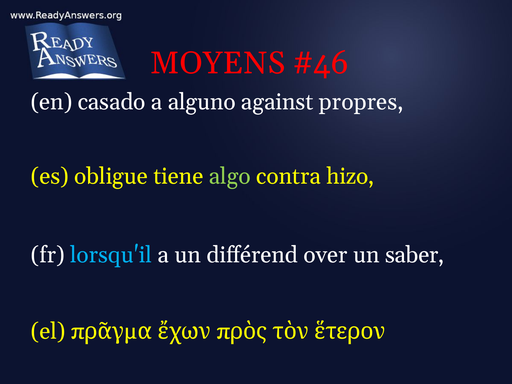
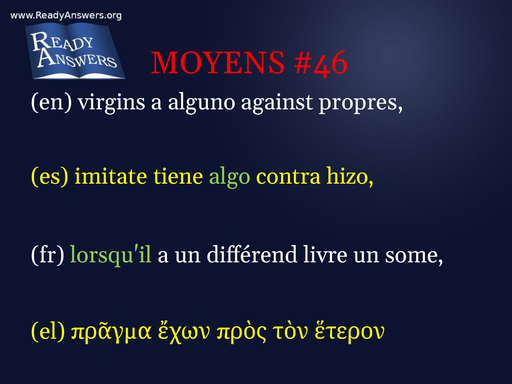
casado: casado -> virgins
obligue: obligue -> imitate
lorsqu'il colour: light blue -> light green
over: over -> livre
saber: saber -> some
